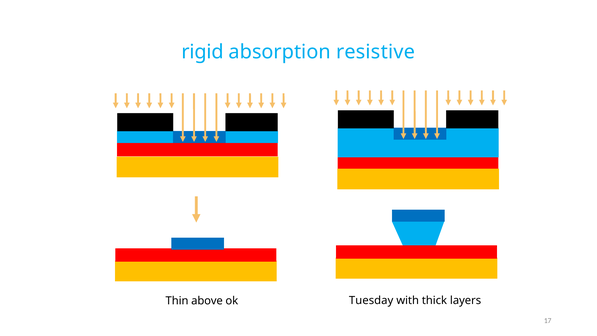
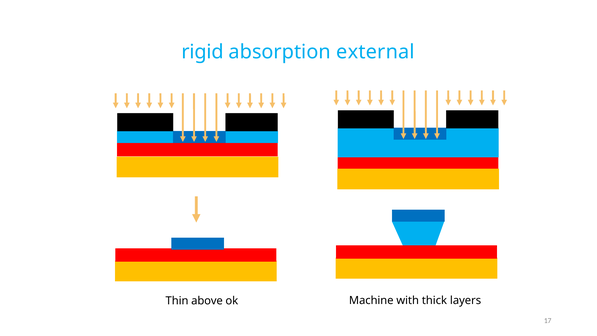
resistive: resistive -> external
Tuesday: Tuesday -> Machine
